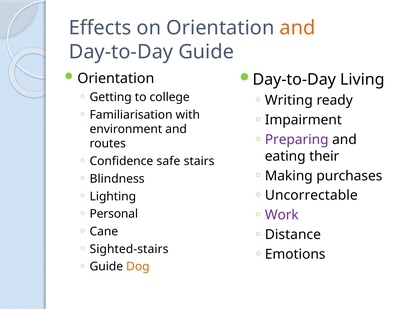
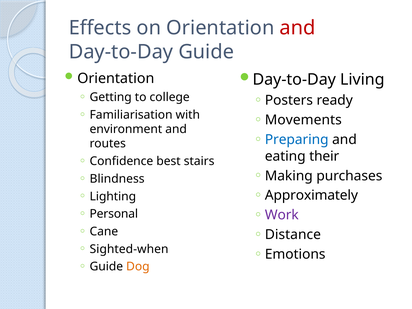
and at (298, 28) colour: orange -> red
Writing: Writing -> Posters
Impairment: Impairment -> Movements
Preparing colour: purple -> blue
safe: safe -> best
Uncorrectable: Uncorrectable -> Approximately
Sighted-stairs: Sighted-stairs -> Sighted-when
